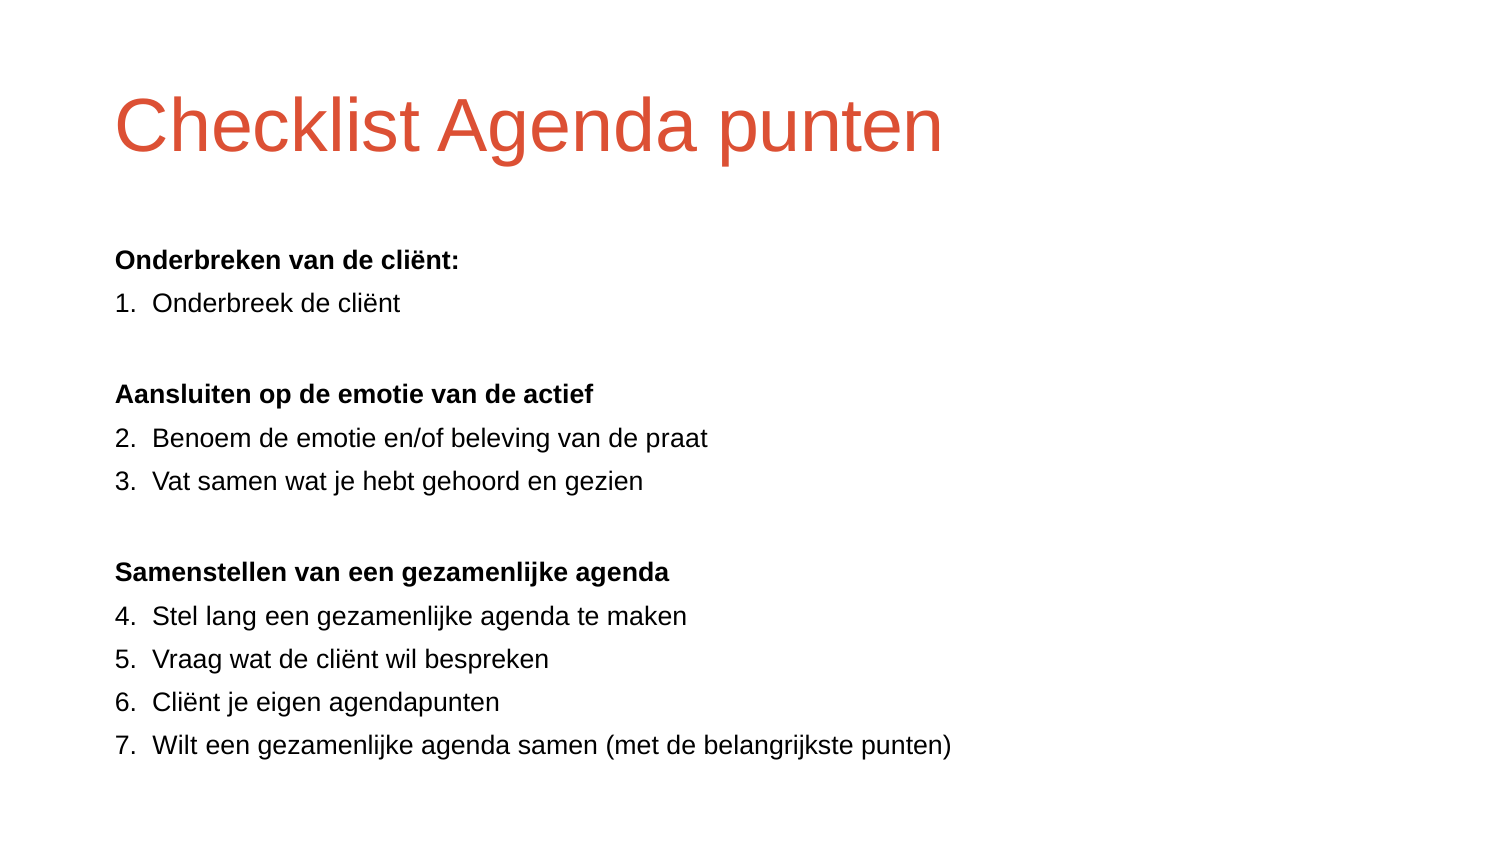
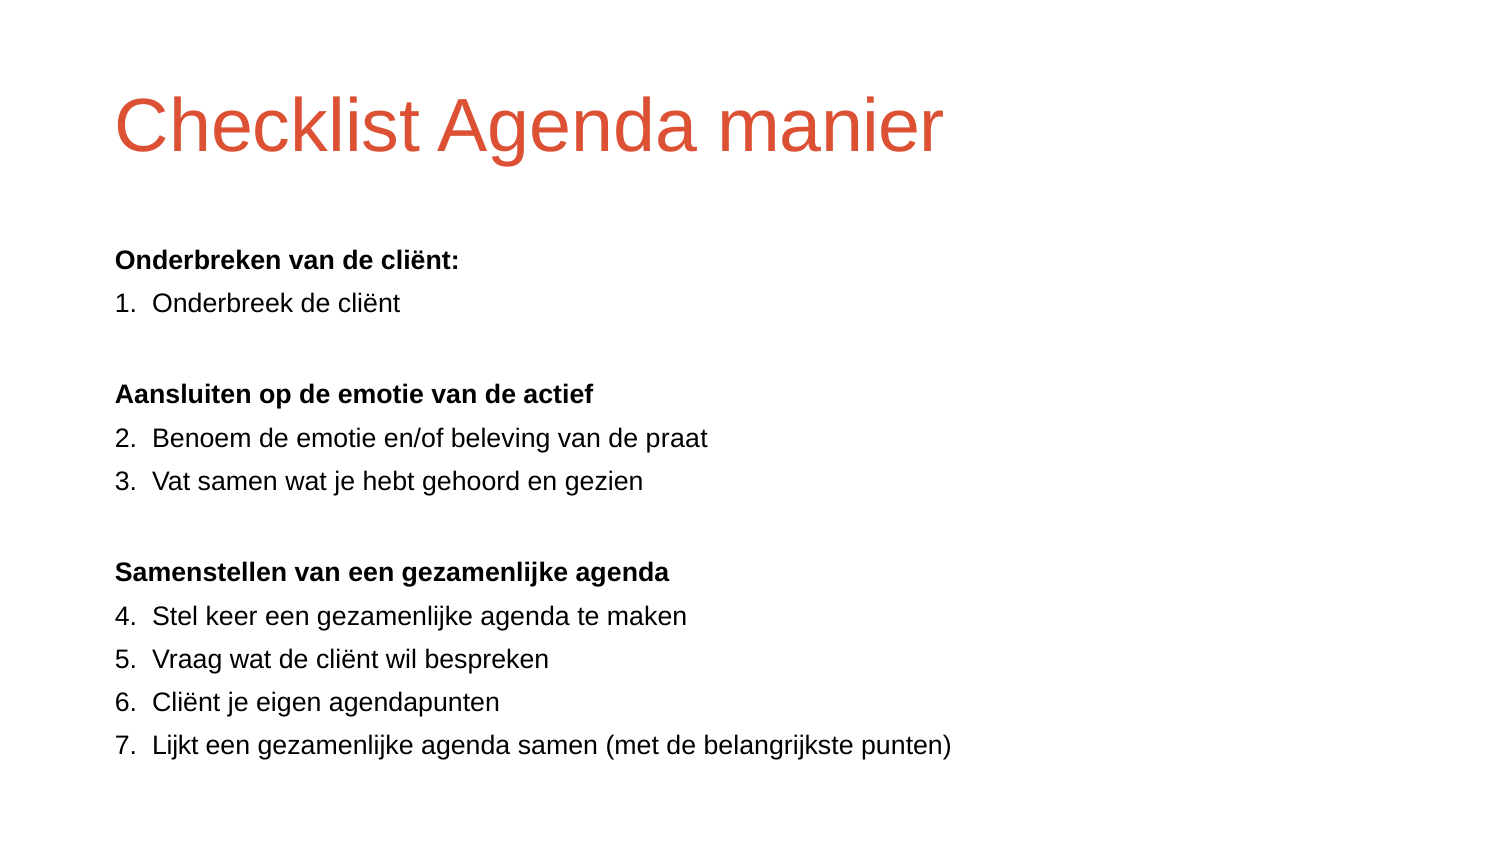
Agenda punten: punten -> manier
lang: lang -> keer
Wilt: Wilt -> Lijkt
